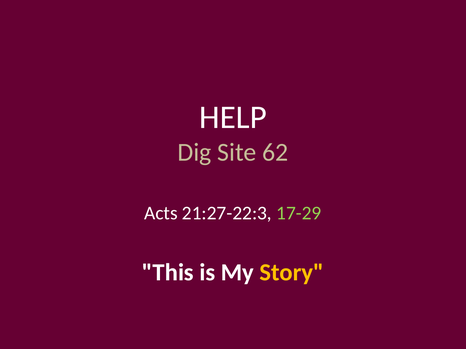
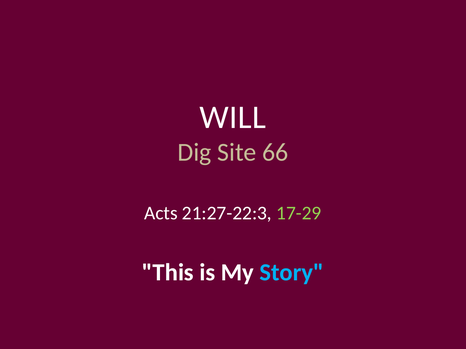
HELP: HELP -> WILL
62: 62 -> 66
Story colour: yellow -> light blue
